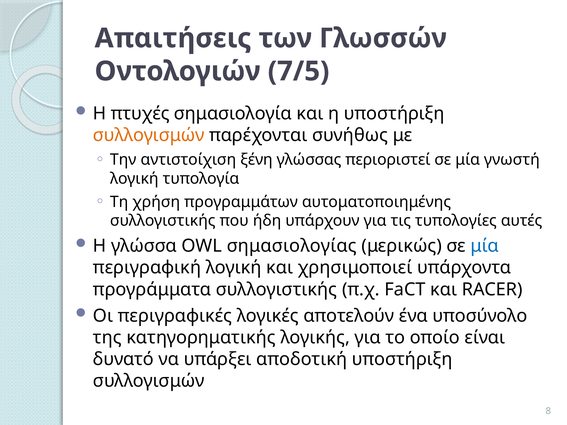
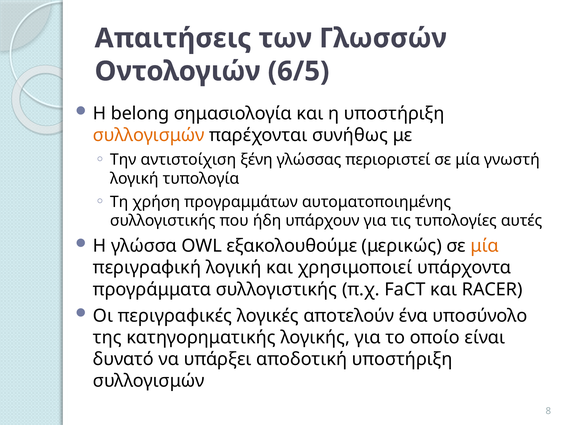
7/5: 7/5 -> 6/5
πτυχές: πτυχές -> belong
σημασιολογίας: σημασιολογίας -> εξακολουθούμε
μία at (485, 246) colour: blue -> orange
